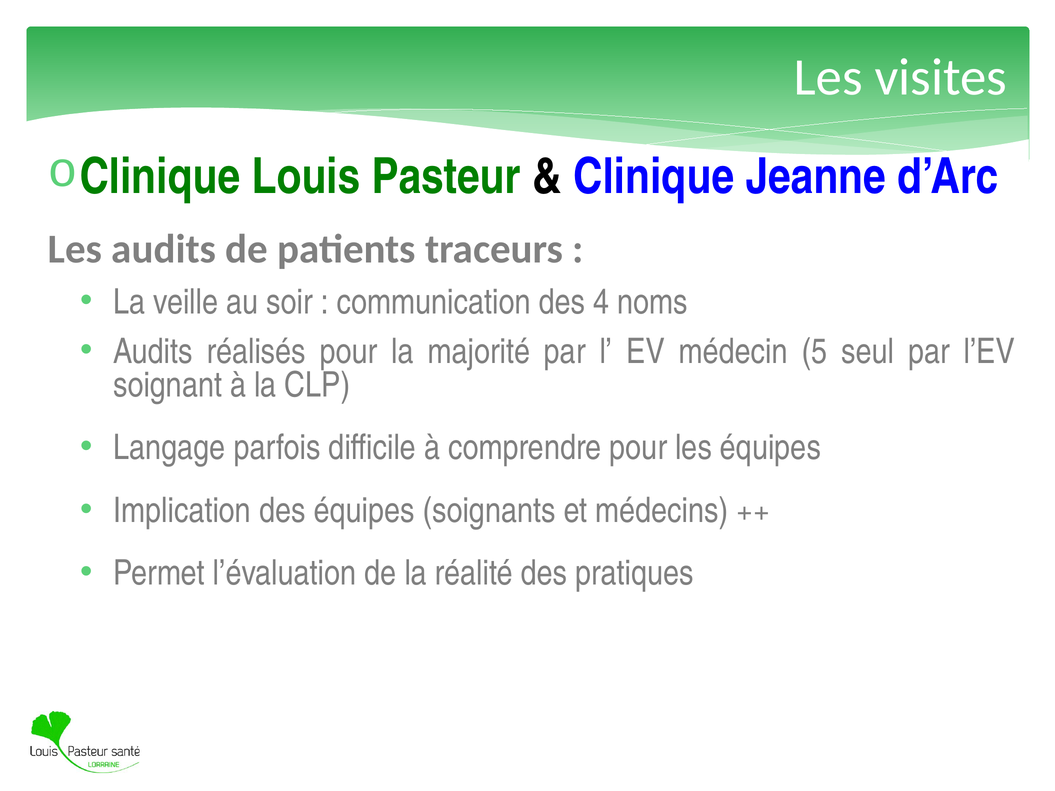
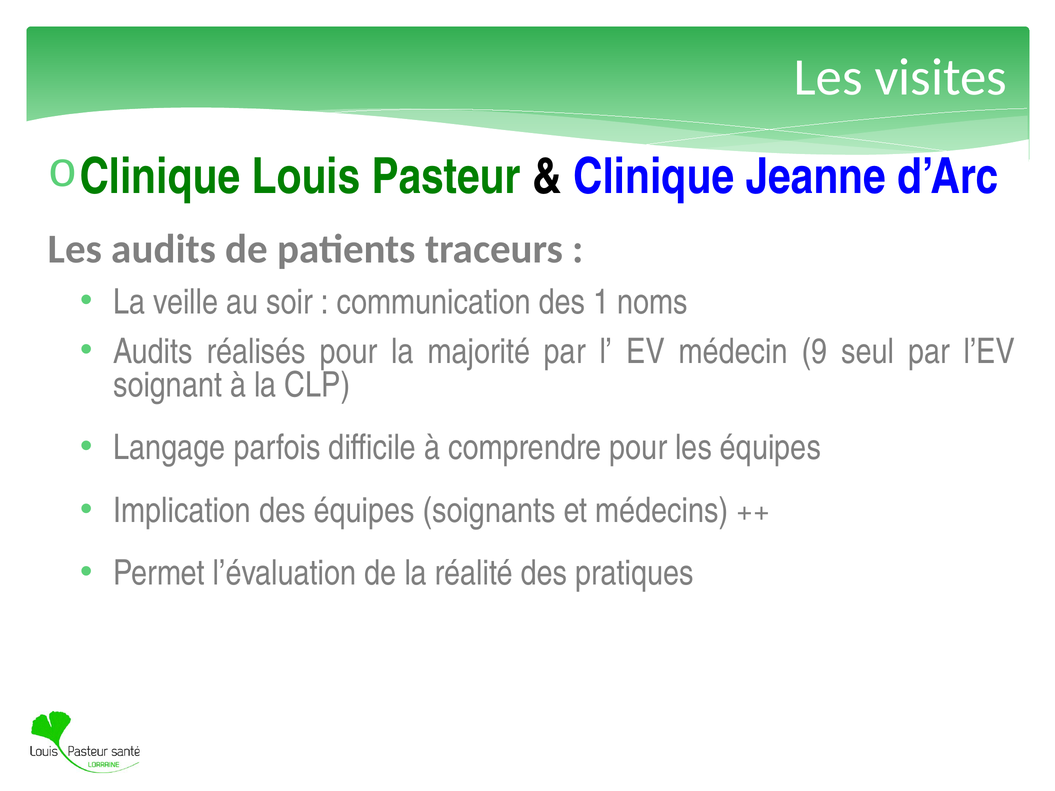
4: 4 -> 1
5: 5 -> 9
